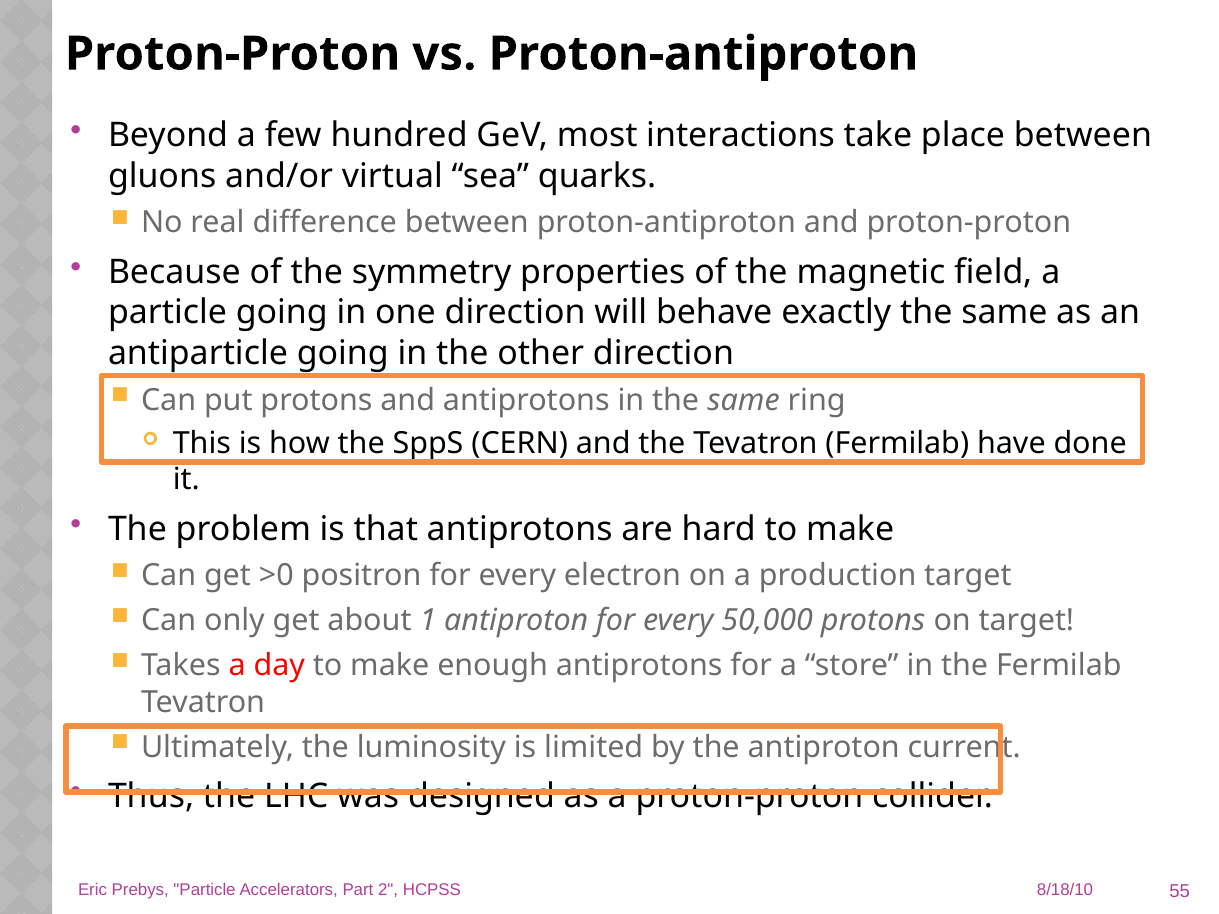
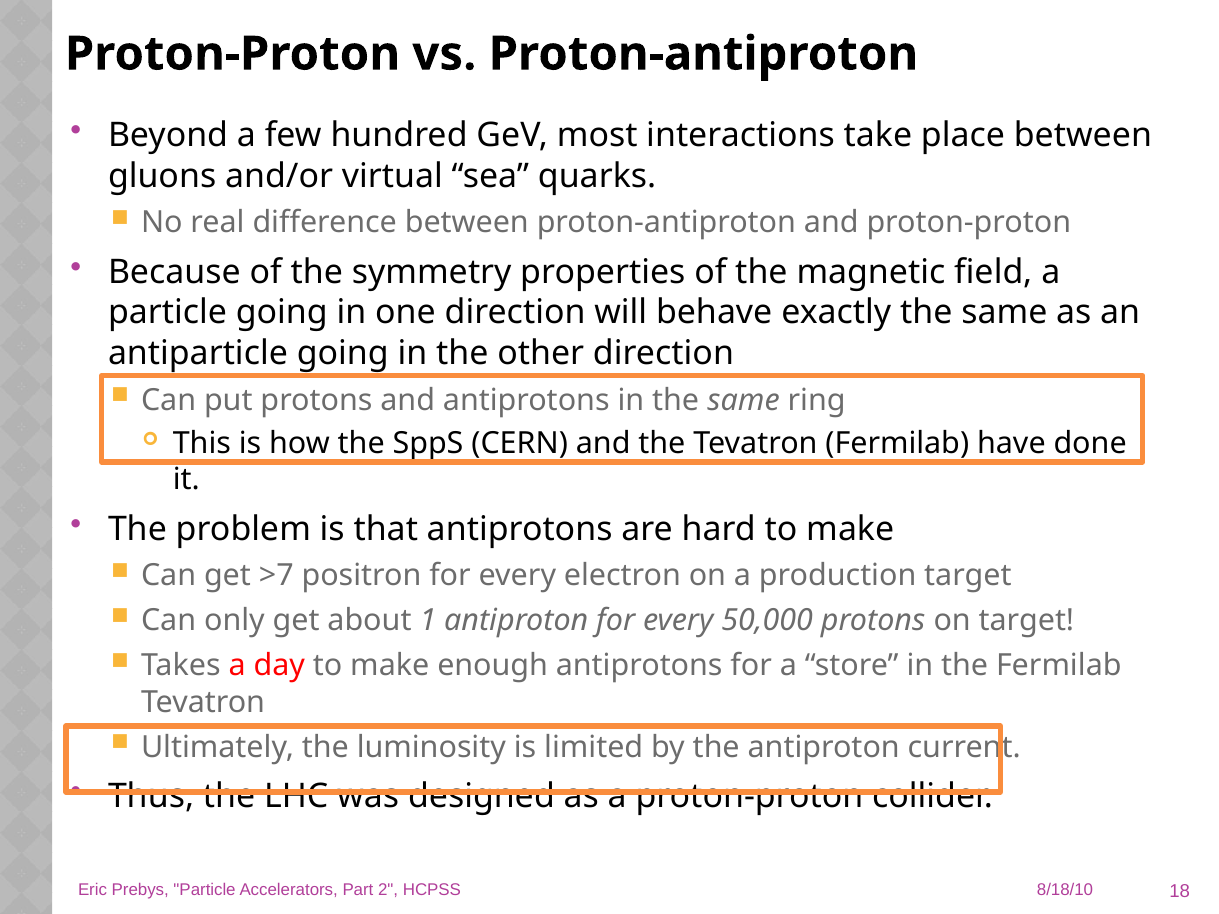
>0: >0 -> >7
55: 55 -> 18
